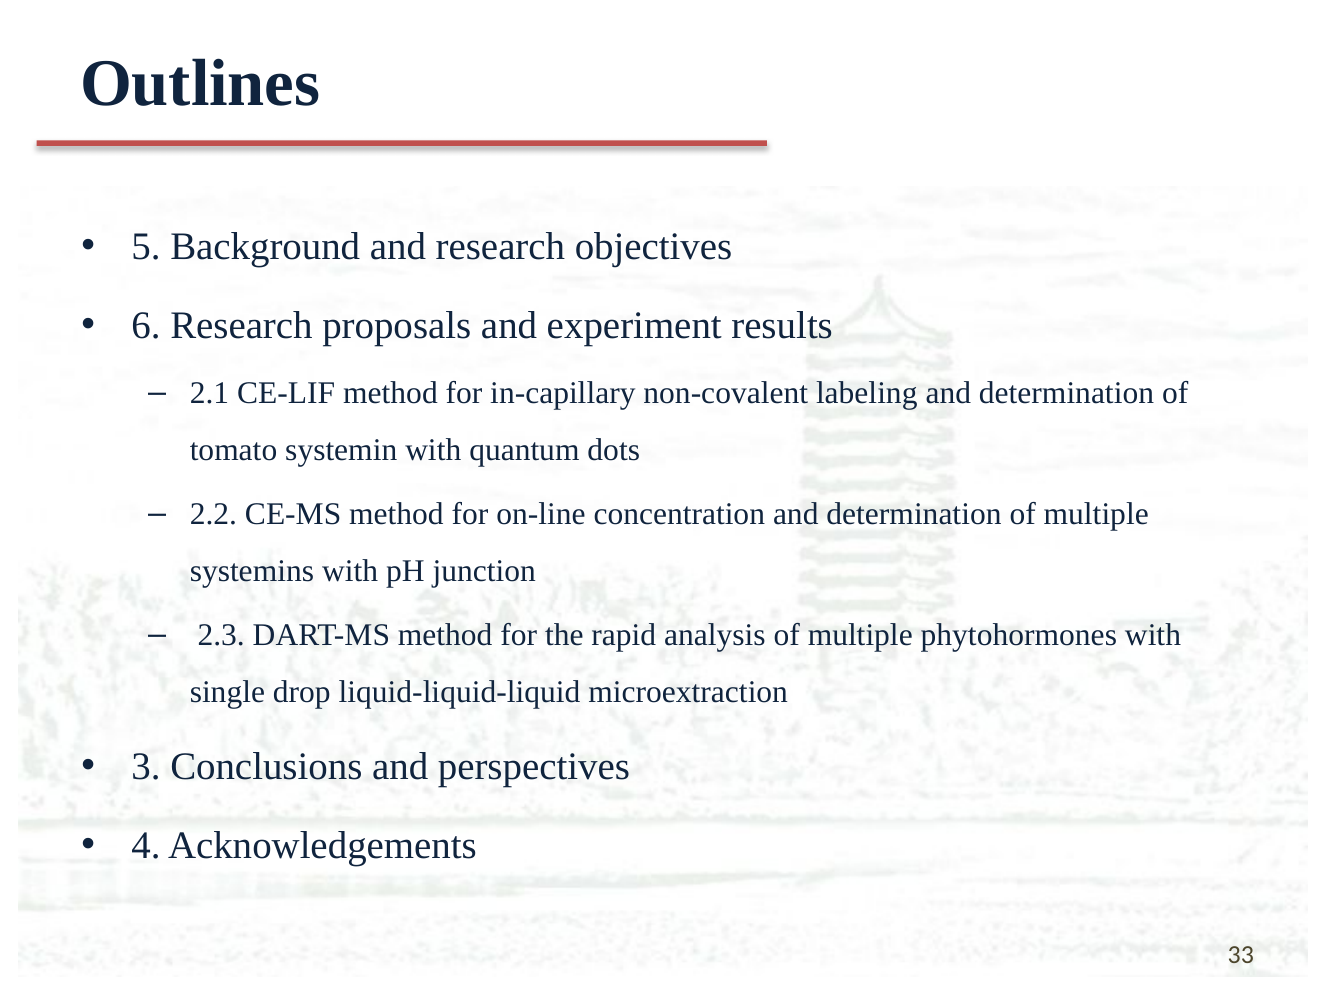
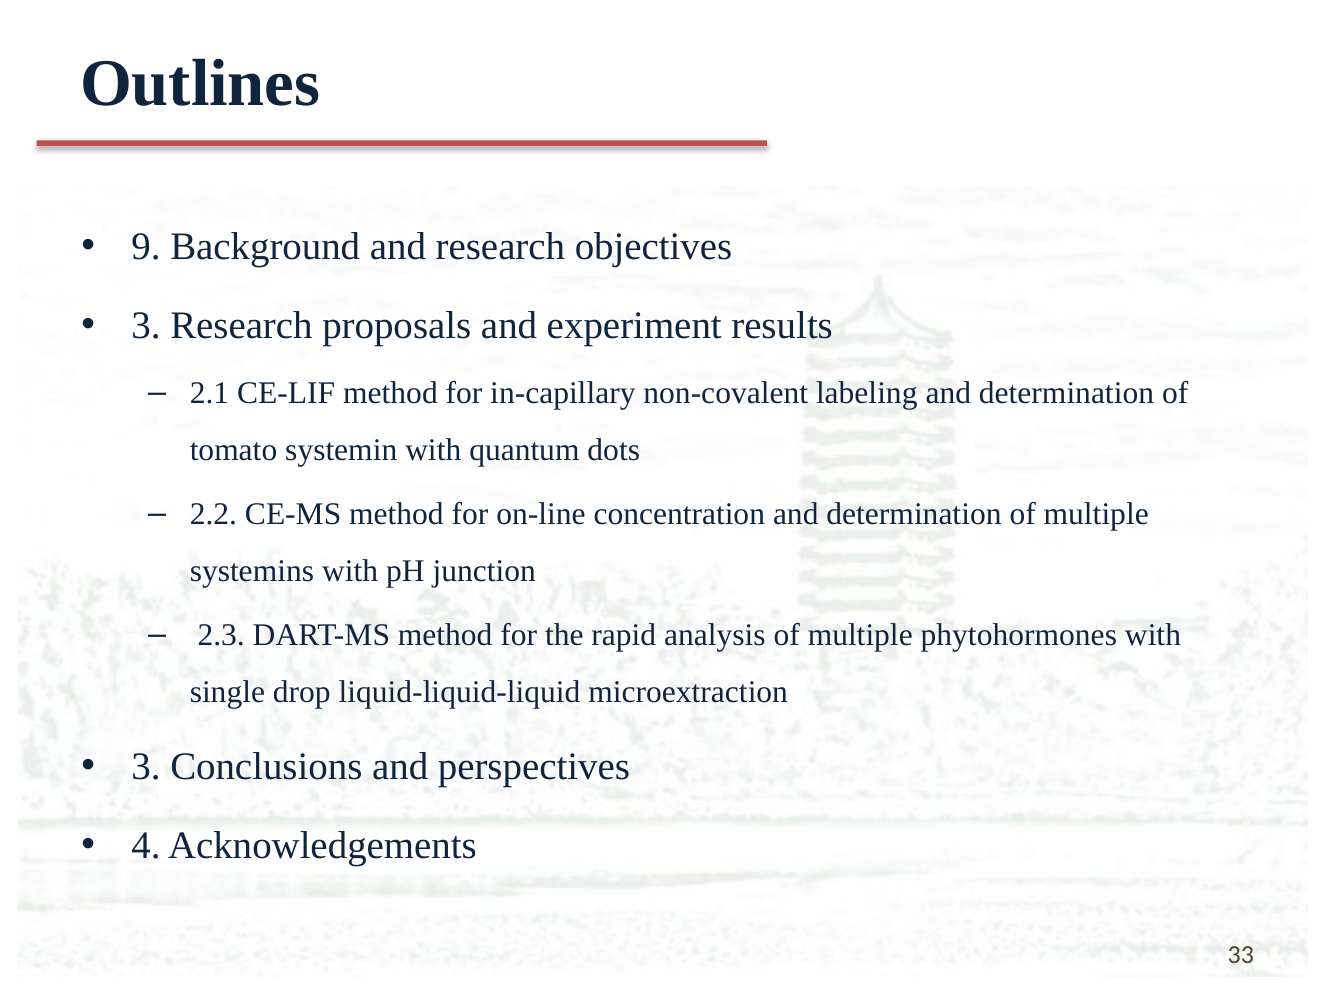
5: 5 -> 9
6 at (146, 326): 6 -> 3
